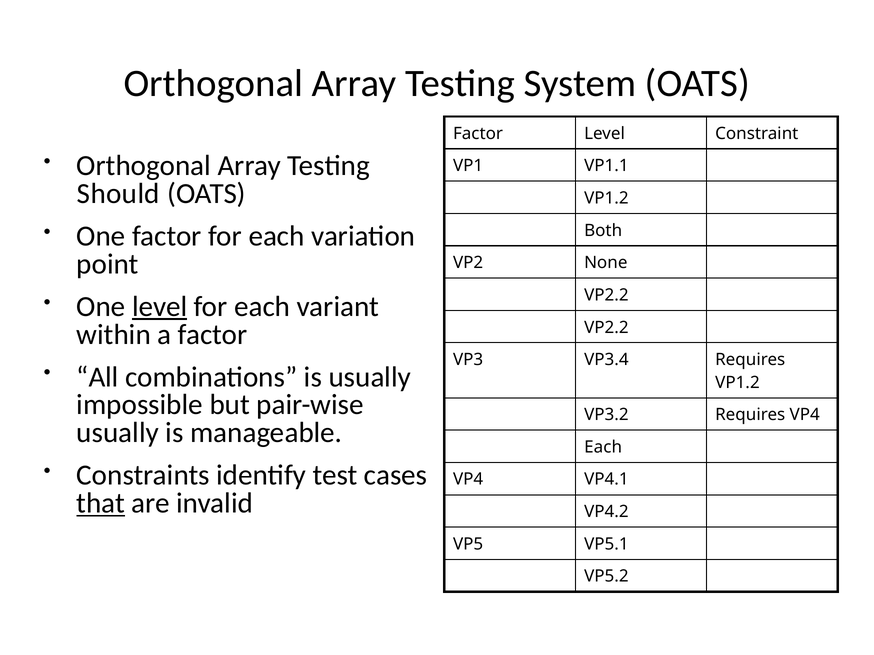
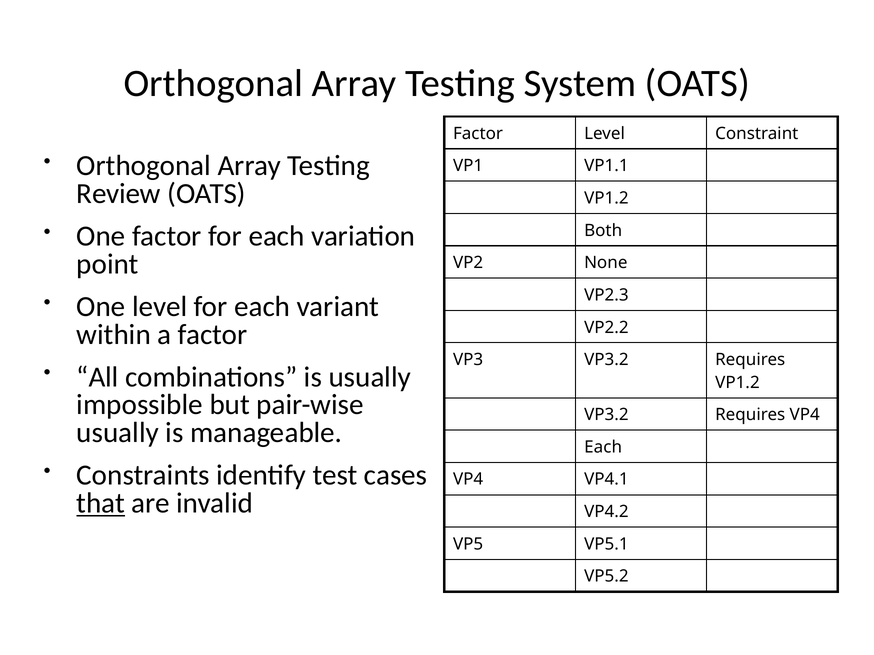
Should: Should -> Review
VP2.2 at (606, 295): VP2.2 -> VP2.3
level at (160, 307) underline: present -> none
VP3 VP3.4: VP3.4 -> VP3.2
